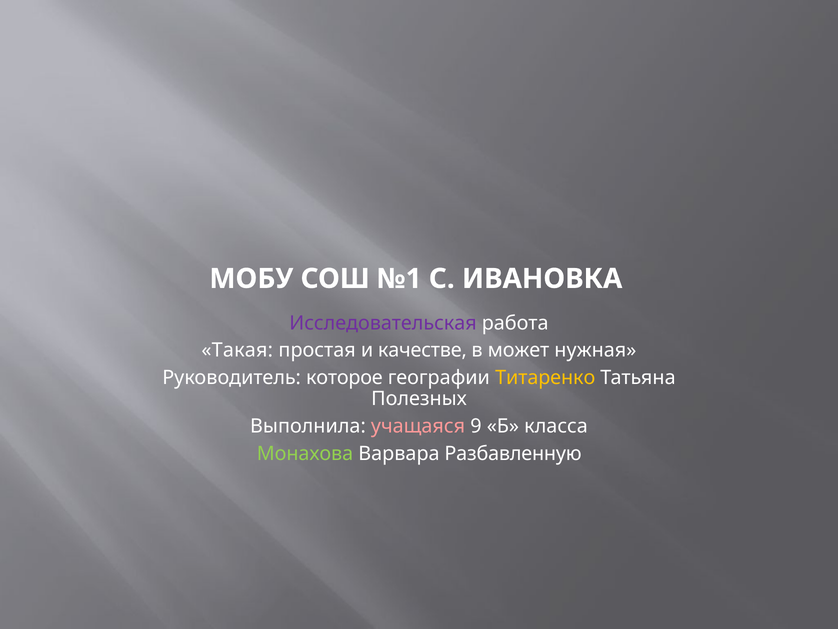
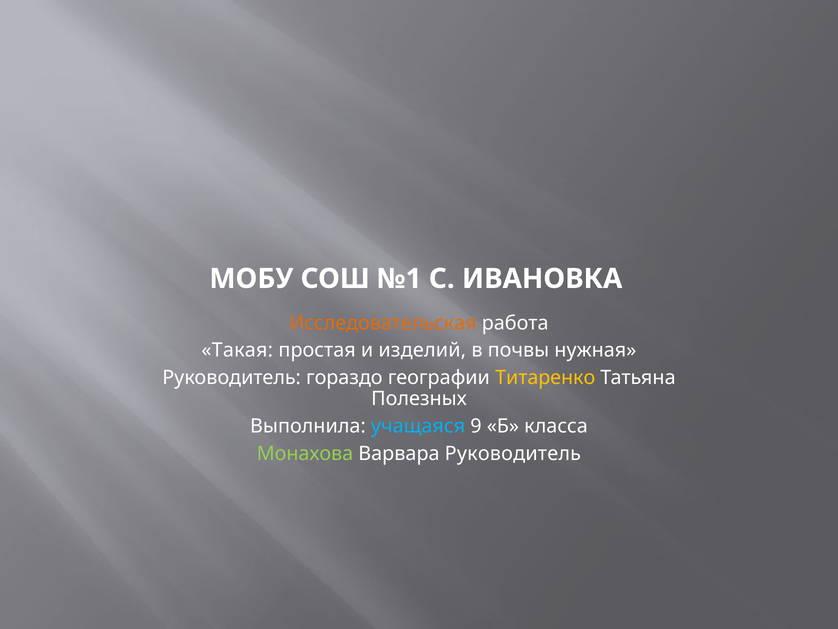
Исследовательская colour: purple -> orange
качестве: качестве -> изделий
может: может -> почвы
которое: которое -> гораздо
учащаяся colour: pink -> light blue
Варвара Разбавленную: Разбавленную -> Руководитель
